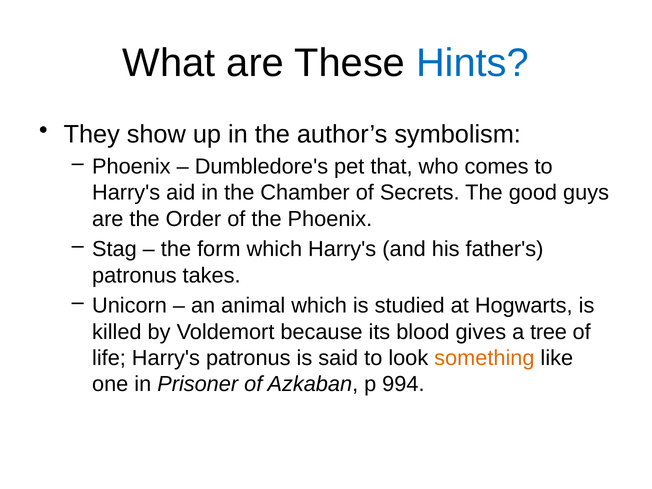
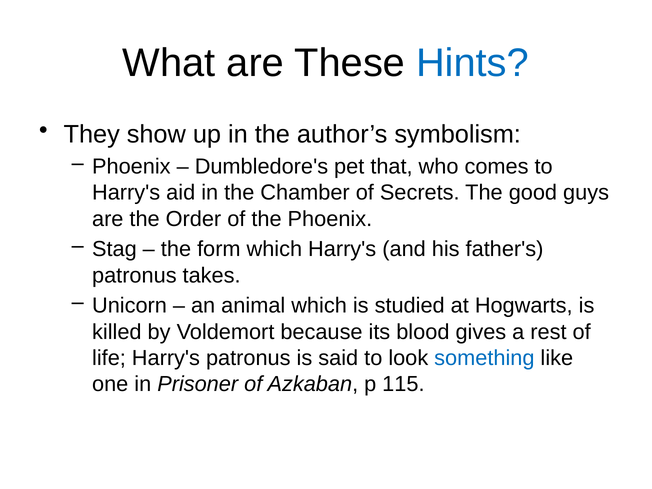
tree: tree -> rest
something colour: orange -> blue
994: 994 -> 115
